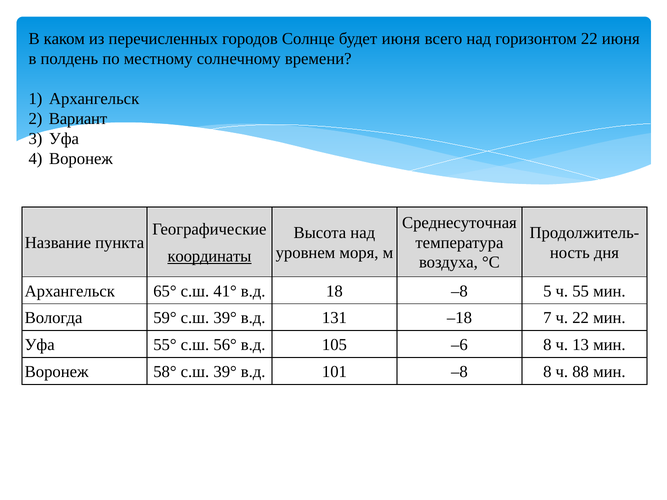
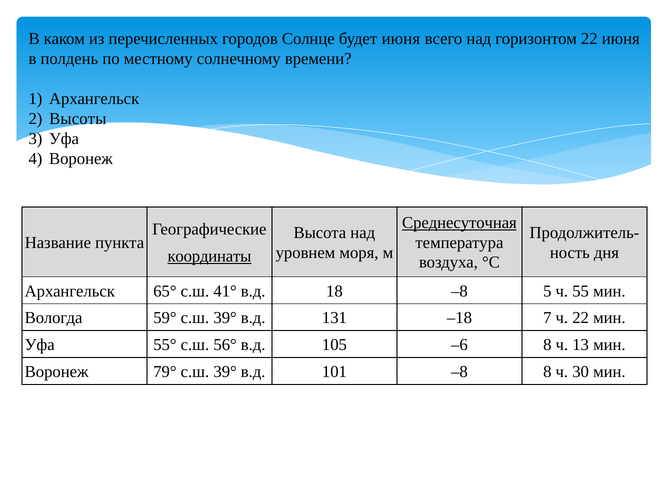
Вариант: Вариант -> Высоты
Среднесуточная underline: none -> present
58°: 58° -> 79°
88: 88 -> 30
